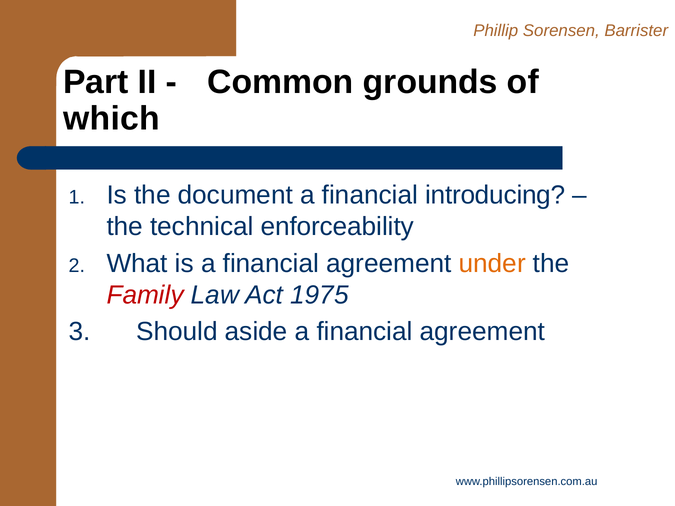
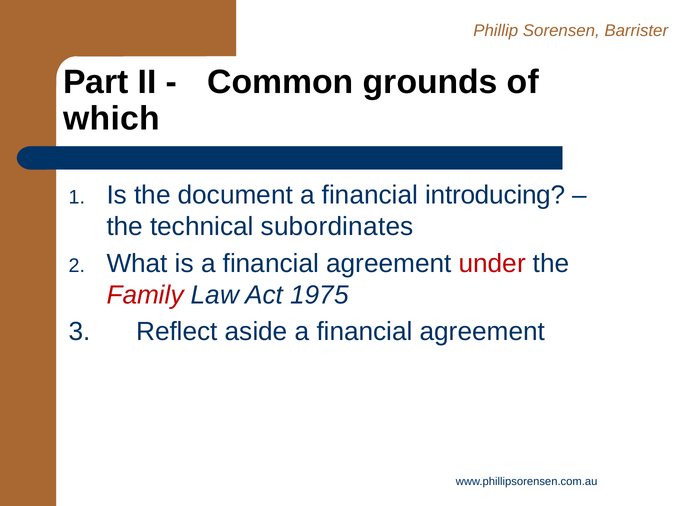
enforceability: enforceability -> subordinates
under colour: orange -> red
Should: Should -> Reflect
